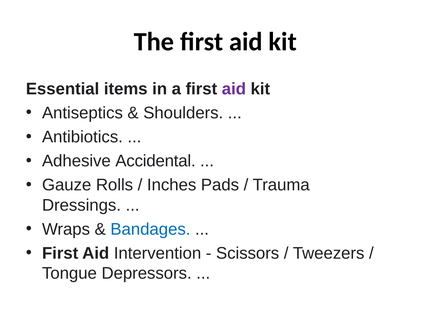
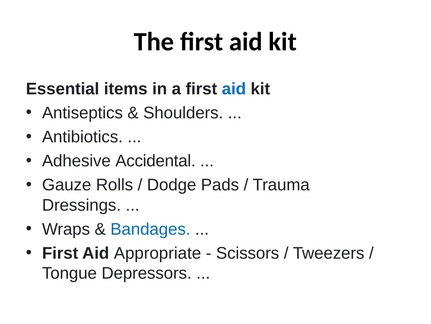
aid at (234, 89) colour: purple -> blue
Inches: Inches -> Dodge
Intervention: Intervention -> Appropriate
